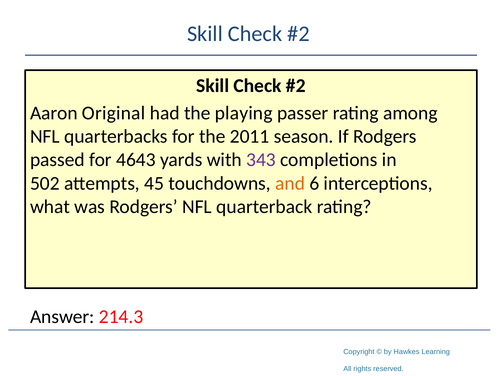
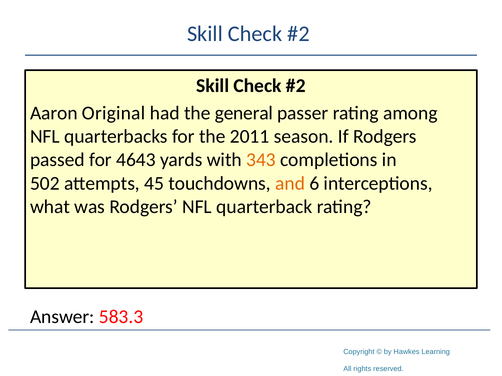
playing: playing -> general
343 colour: purple -> orange
214.3: 214.3 -> 583.3
